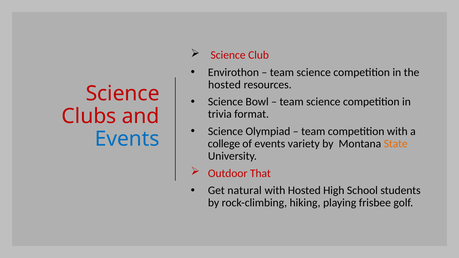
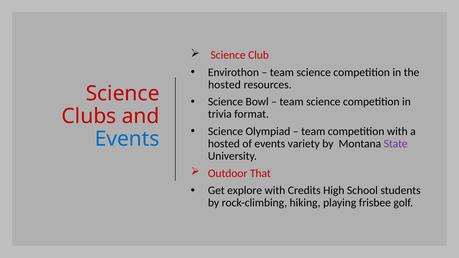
college at (224, 144): college -> hosted
State colour: orange -> purple
natural: natural -> explore
with Hosted: Hosted -> Credits
